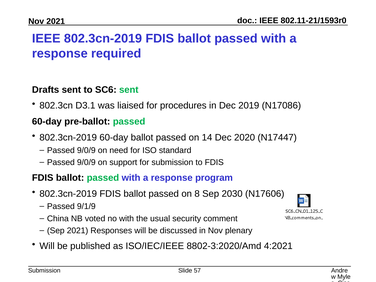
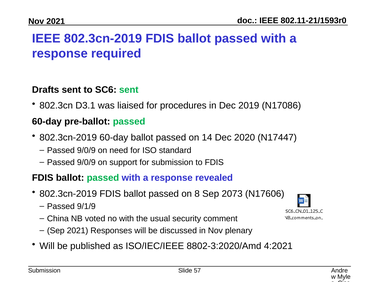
program: program -> revealed
2030: 2030 -> 2073
